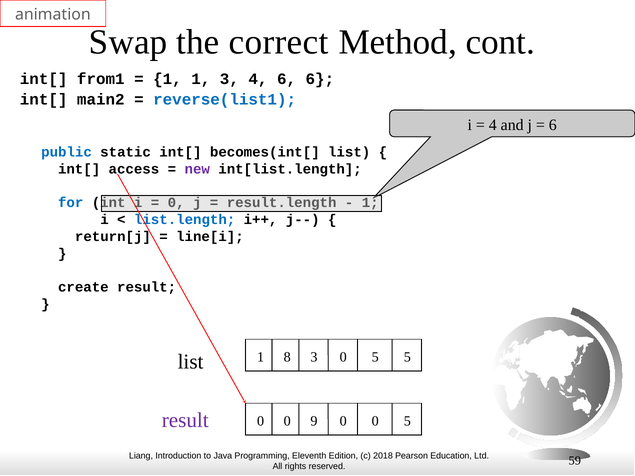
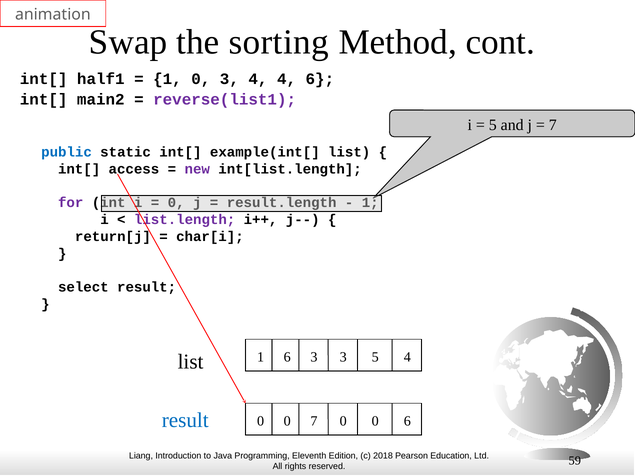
correct: correct -> sorting
from1: from1 -> half1
1 1: 1 -> 0
4 6: 6 -> 4
reverse(list1 colour: blue -> purple
4 at (493, 125): 4 -> 5
6 at (553, 125): 6 -> 7
becomes(int[: becomes(int[ -> example(int[
for colour: blue -> purple
list.length colour: blue -> purple
line[i: line[i -> char[i
create: create -> select
1 8: 8 -> 6
3 0: 0 -> 3
5 5: 5 -> 4
result at (185, 420) colour: purple -> blue
0 9: 9 -> 7
0 0 5: 5 -> 6
